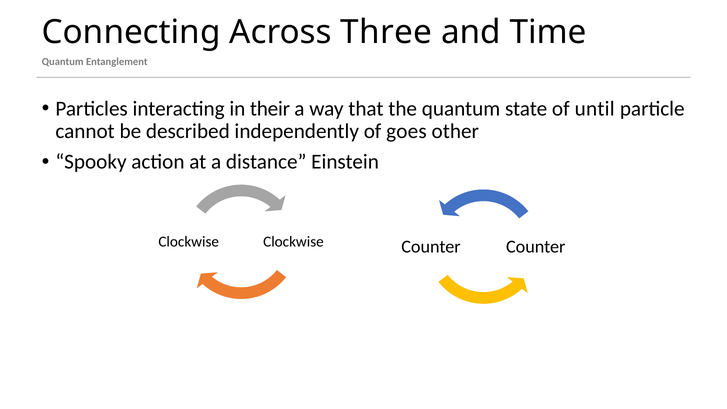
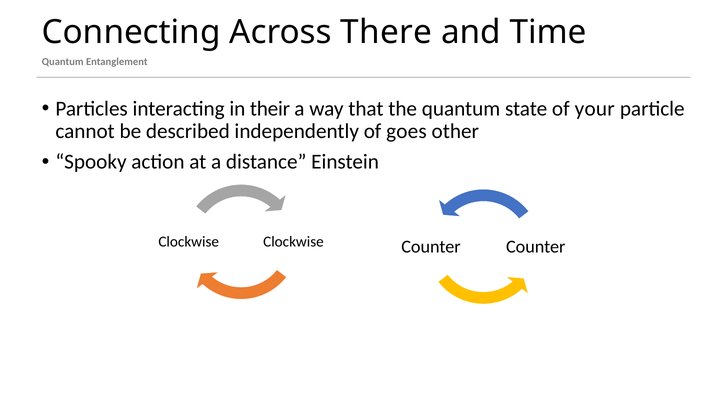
Three: Three -> There
until: until -> your
